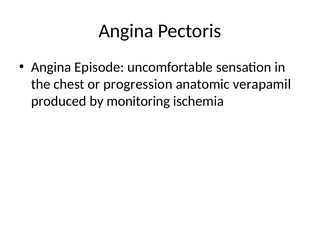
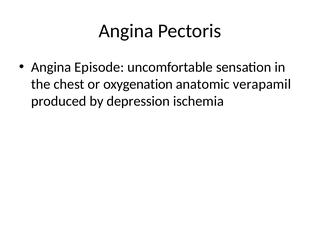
progression: progression -> oxygenation
monitoring: monitoring -> depression
